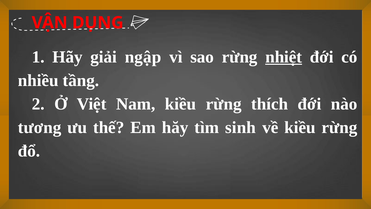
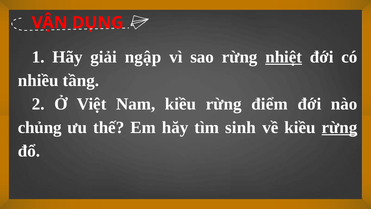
thích: thích -> điểm
tương: tương -> chủng
rừng at (340, 127) underline: none -> present
